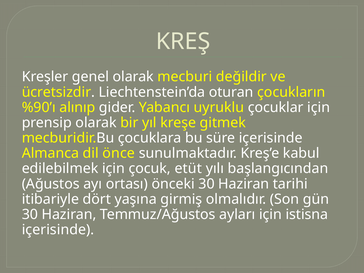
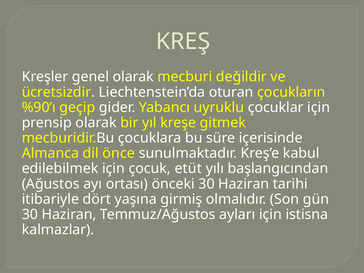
alınıp: alınıp -> geçip
içerisinde at (58, 230): içerisinde -> kalmazlar
